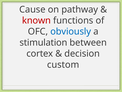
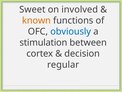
Cause: Cause -> Sweet
pathway: pathway -> involved
known colour: red -> orange
custom: custom -> regular
